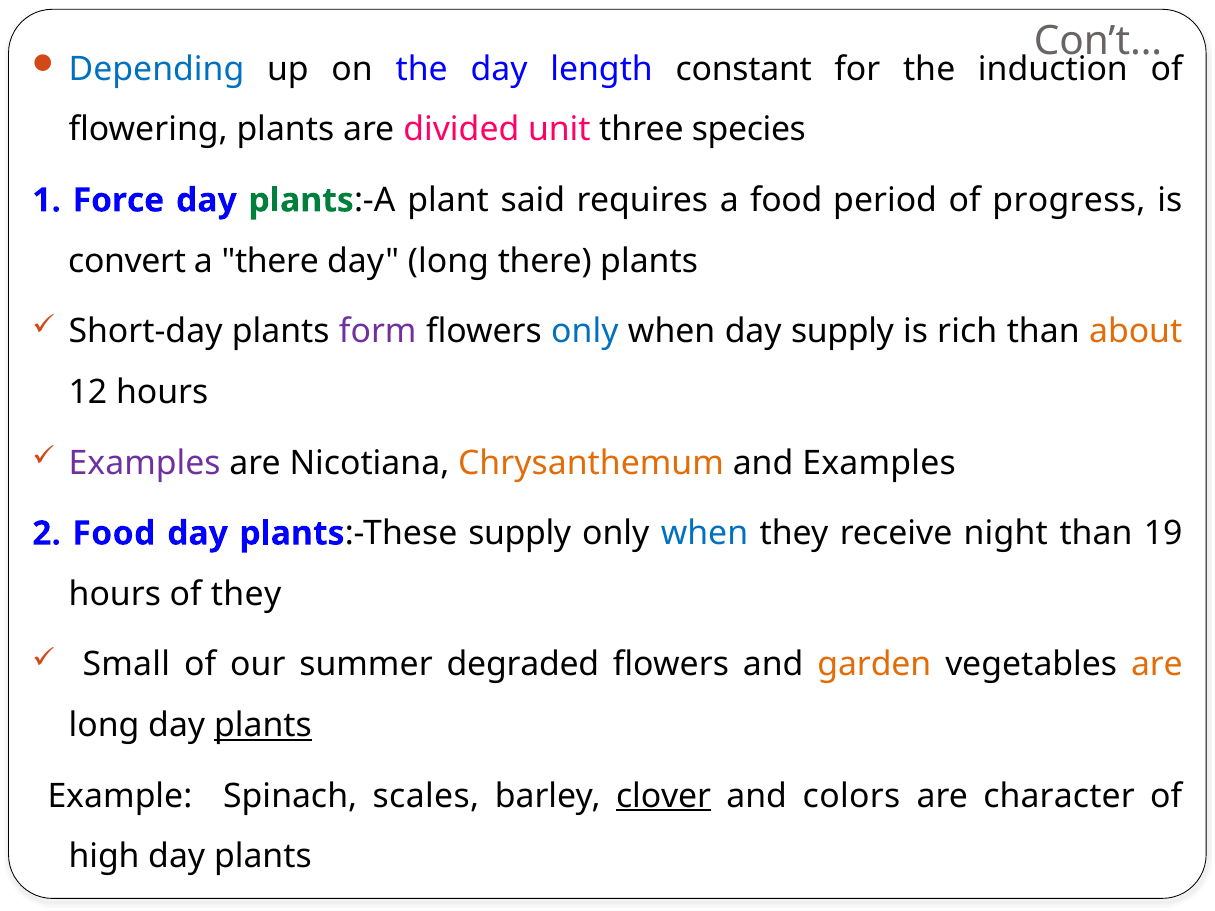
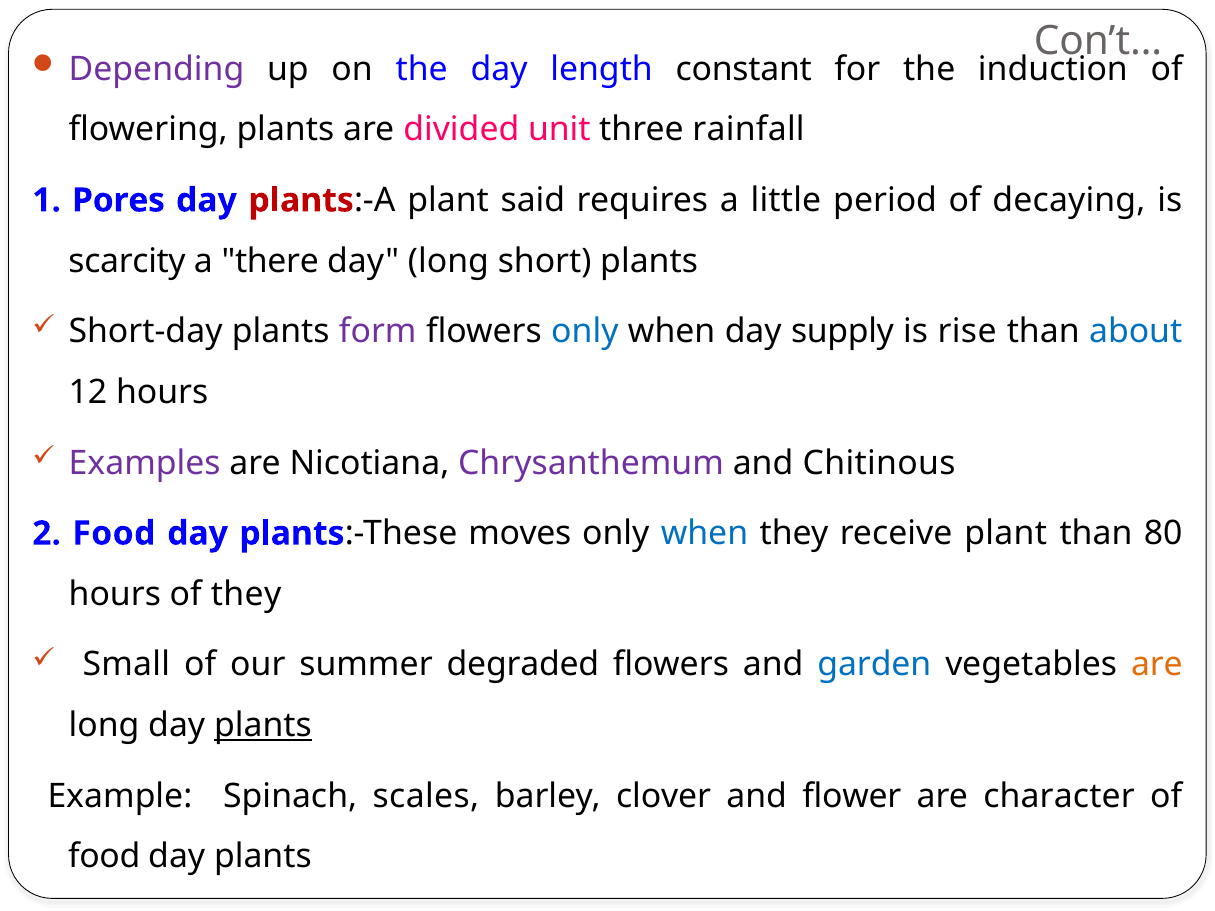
Depending colour: blue -> purple
species: species -> rainfall
Force: Force -> Pores
plants at (301, 200) colour: green -> red
a food: food -> little
progress: progress -> decaying
convert: convert -> scarcity
long there: there -> short
rich: rich -> rise
about colour: orange -> blue
Chrysanthemum colour: orange -> purple
and Examples: Examples -> Chitinous
supply at (520, 534): supply -> moves
receive night: night -> plant
19: 19 -> 80
garden colour: orange -> blue
clover underline: present -> none
colors: colors -> flower
high at (104, 857): high -> food
